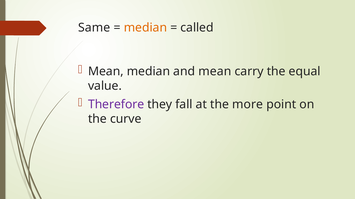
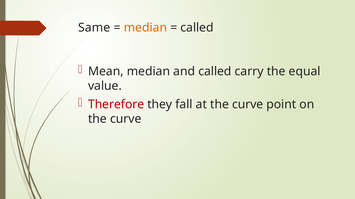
and mean: mean -> called
Therefore colour: purple -> red
at the more: more -> curve
